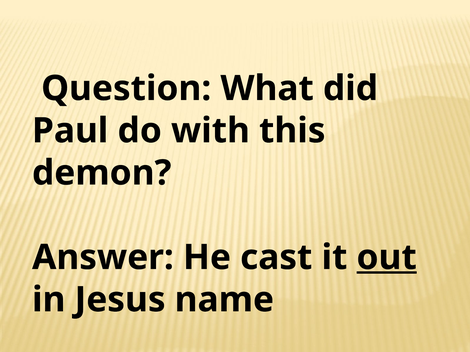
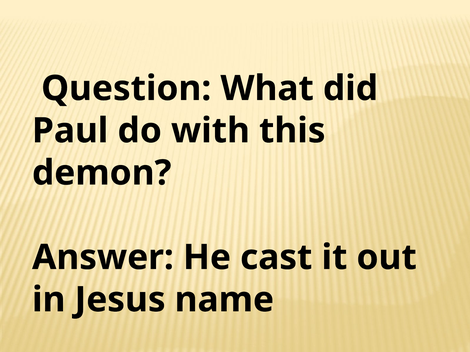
out underline: present -> none
